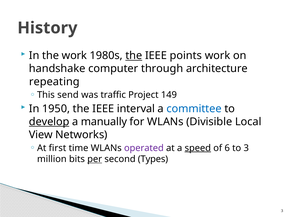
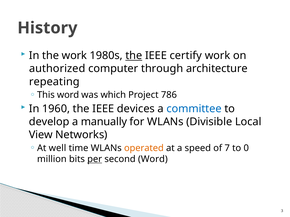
points: points -> certify
handshake: handshake -> authorized
This send: send -> word
traffic: traffic -> which
149: 149 -> 786
1950: 1950 -> 1960
interval: interval -> devices
develop underline: present -> none
first: first -> well
operated colour: purple -> orange
speed underline: present -> none
6: 6 -> 7
to 3: 3 -> 0
second Types: Types -> Word
